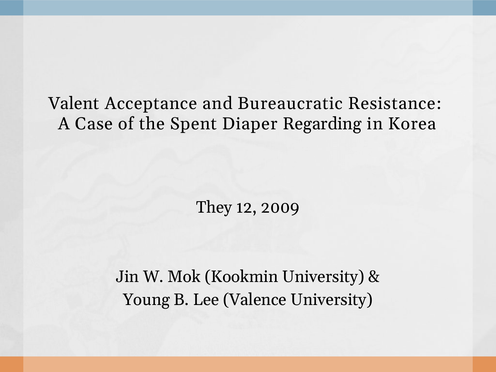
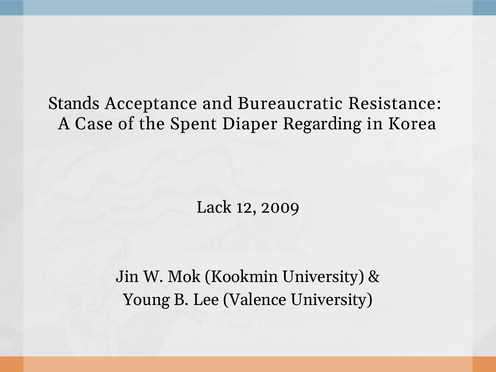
Valent: Valent -> Stands
They: They -> Lack
